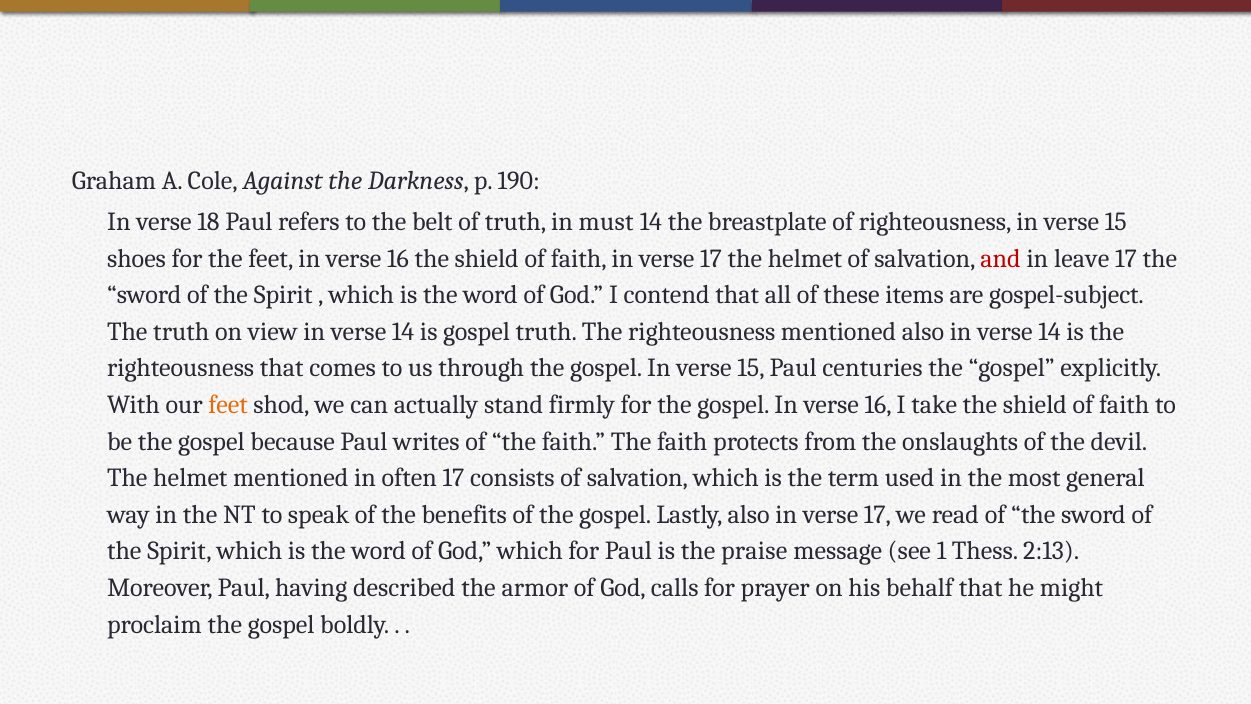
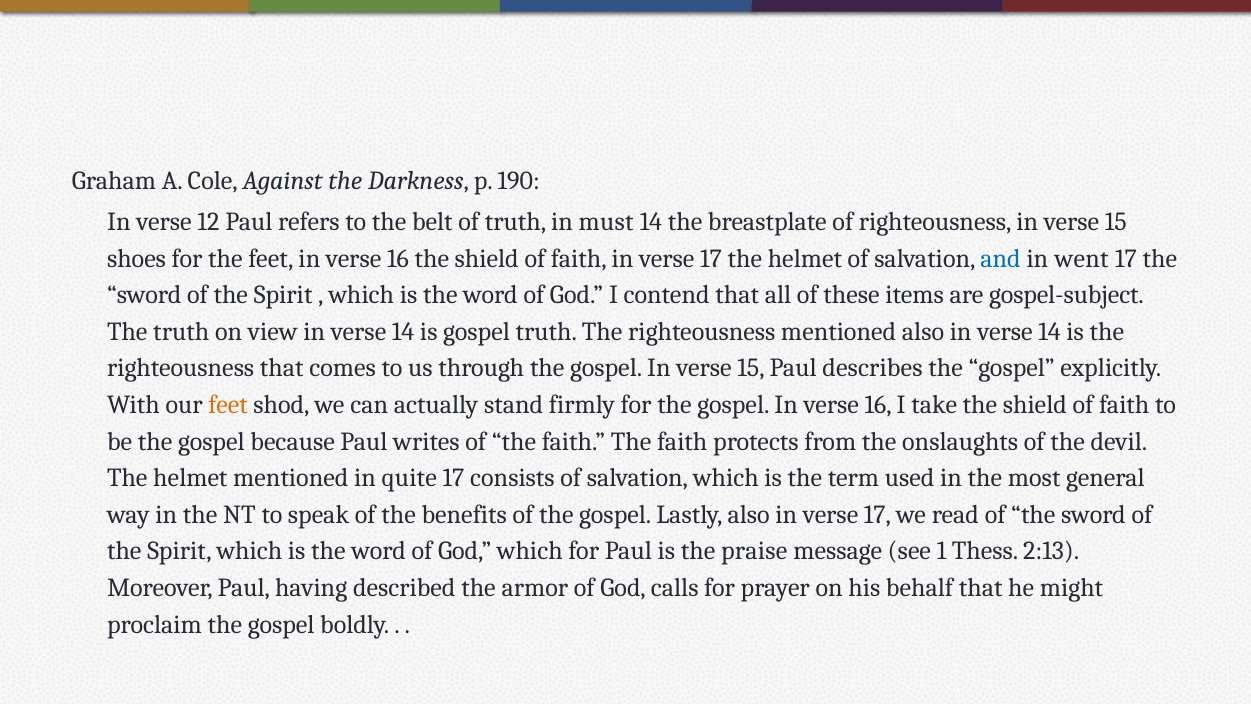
18: 18 -> 12
and colour: red -> blue
leave: leave -> went
centuries: centuries -> describes
often: often -> quite
